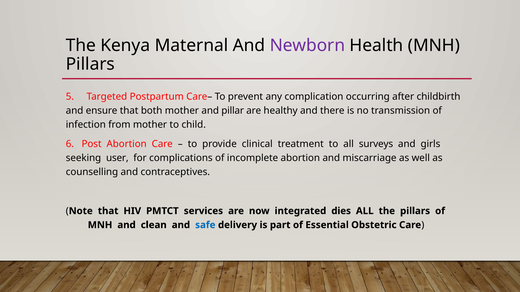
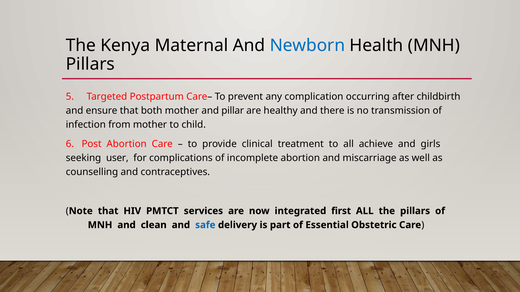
Newborn colour: purple -> blue
surveys: surveys -> achieve
dies: dies -> first
